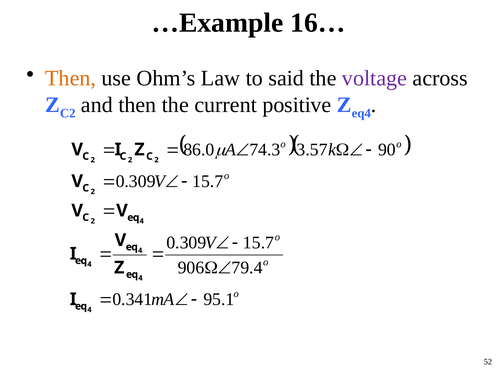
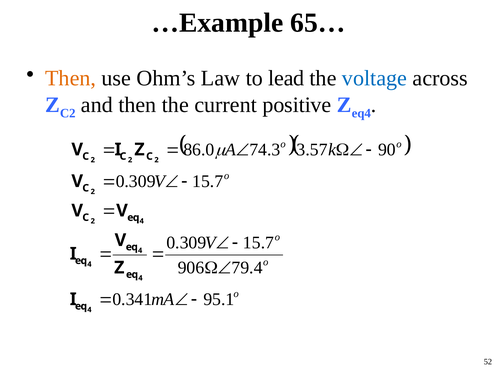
16…: 16… -> 65…
said: said -> lead
voltage colour: purple -> blue
